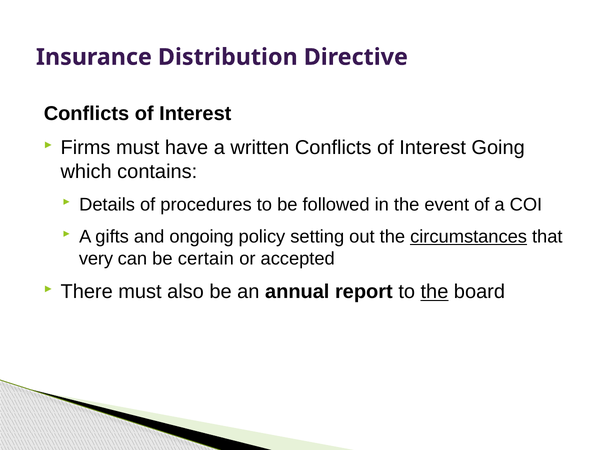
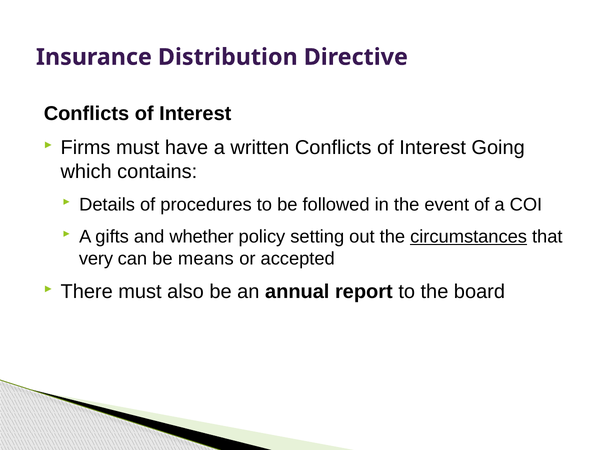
ongoing: ongoing -> whether
certain: certain -> means
the at (434, 292) underline: present -> none
